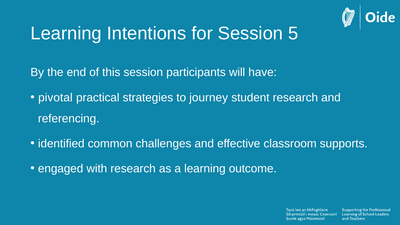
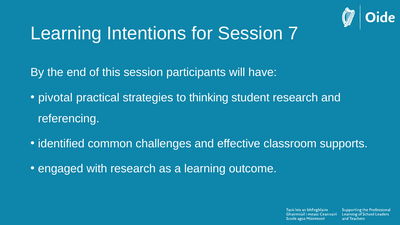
5: 5 -> 7
journey: journey -> thinking
